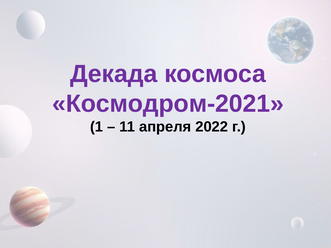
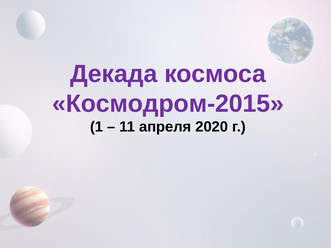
Космодром-2021: Космодром-2021 -> Космодром-2015
2022: 2022 -> 2020
